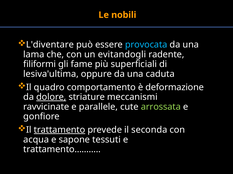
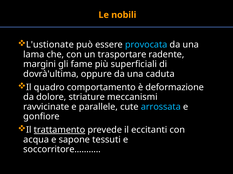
L'diventare: L'diventare -> L'ustionate
evitandogli: evitandogli -> trasportare
filiformi: filiformi -> margini
lesiva'ultima: lesiva'ultima -> dovrà'ultima
dolore underline: present -> none
arrossata colour: light green -> light blue
seconda: seconda -> eccitanti
trattamento………: trattamento……… -> soccorritore………
